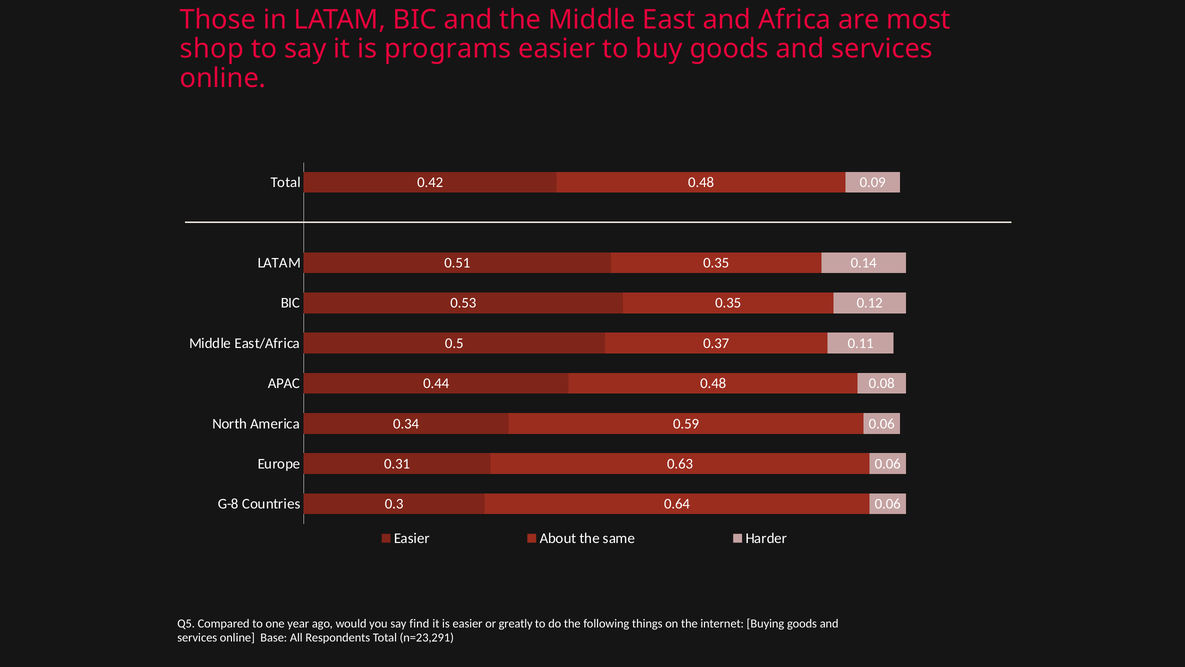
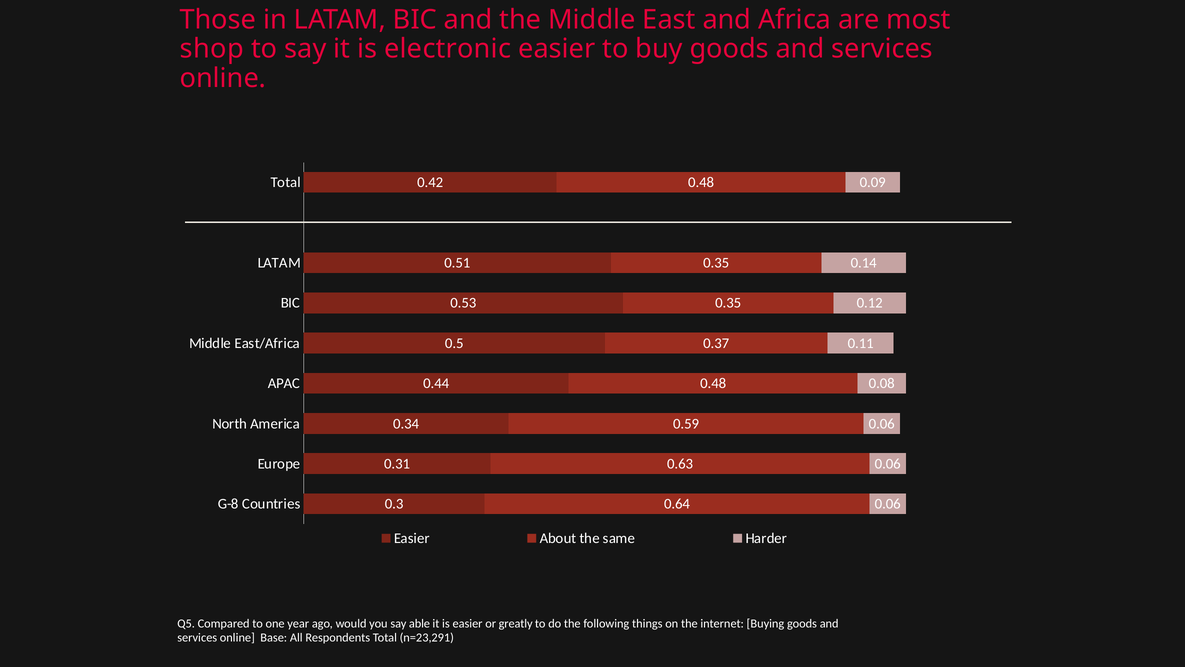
programs: programs -> electronic
find: find -> able
